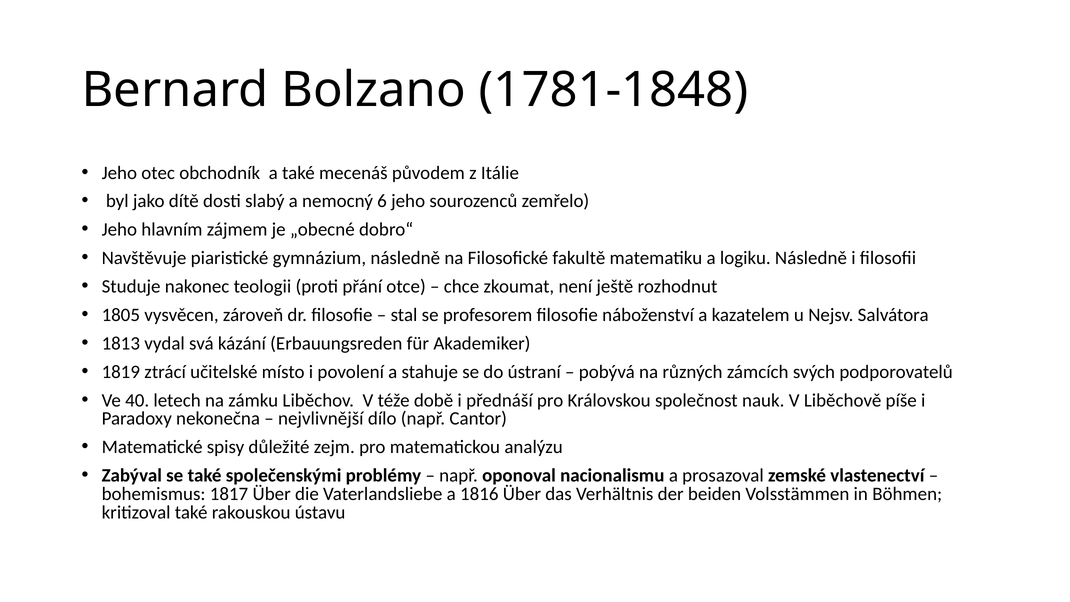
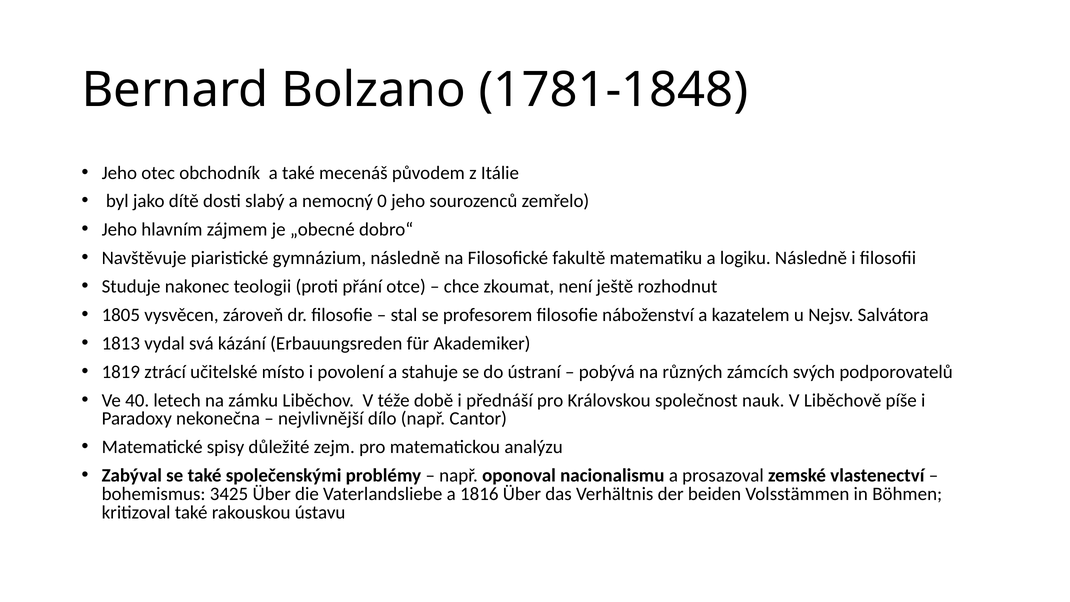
6: 6 -> 0
1817: 1817 -> 3425
